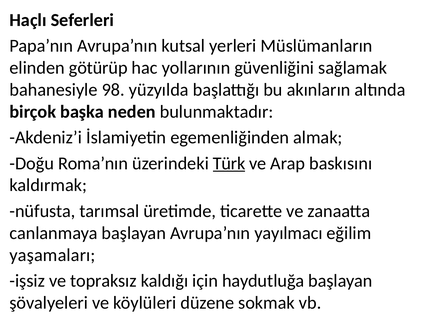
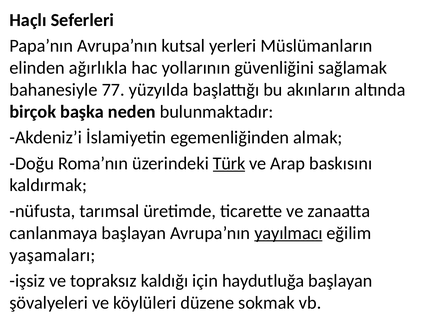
götürüp: götürüp -> ağırlıkla
98: 98 -> 77
yayılmacı underline: none -> present
